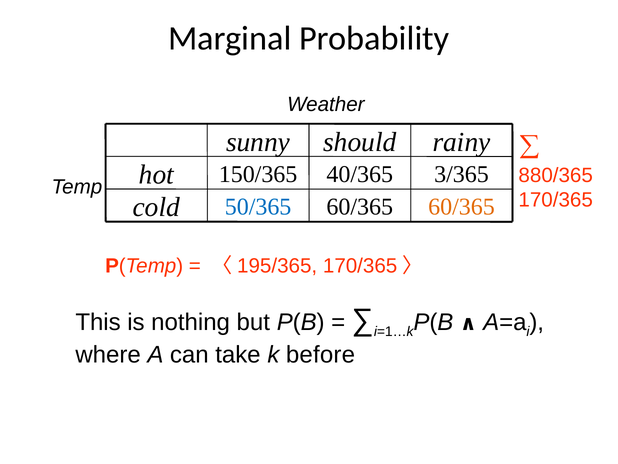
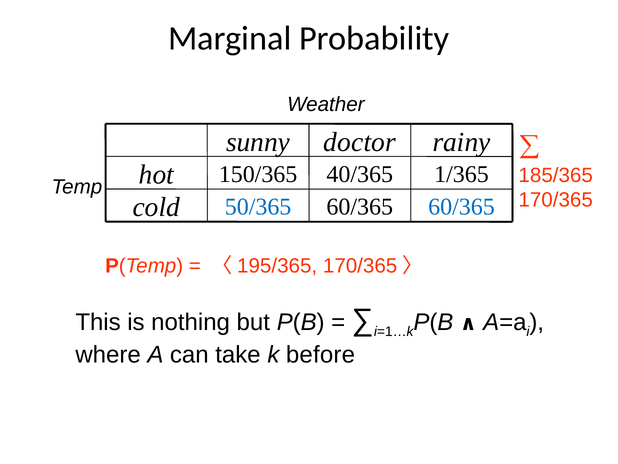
should: should -> doctor
3/365: 3/365 -> 1/365
880/365: 880/365 -> 185/365
60/365 at (461, 207) colour: orange -> blue
